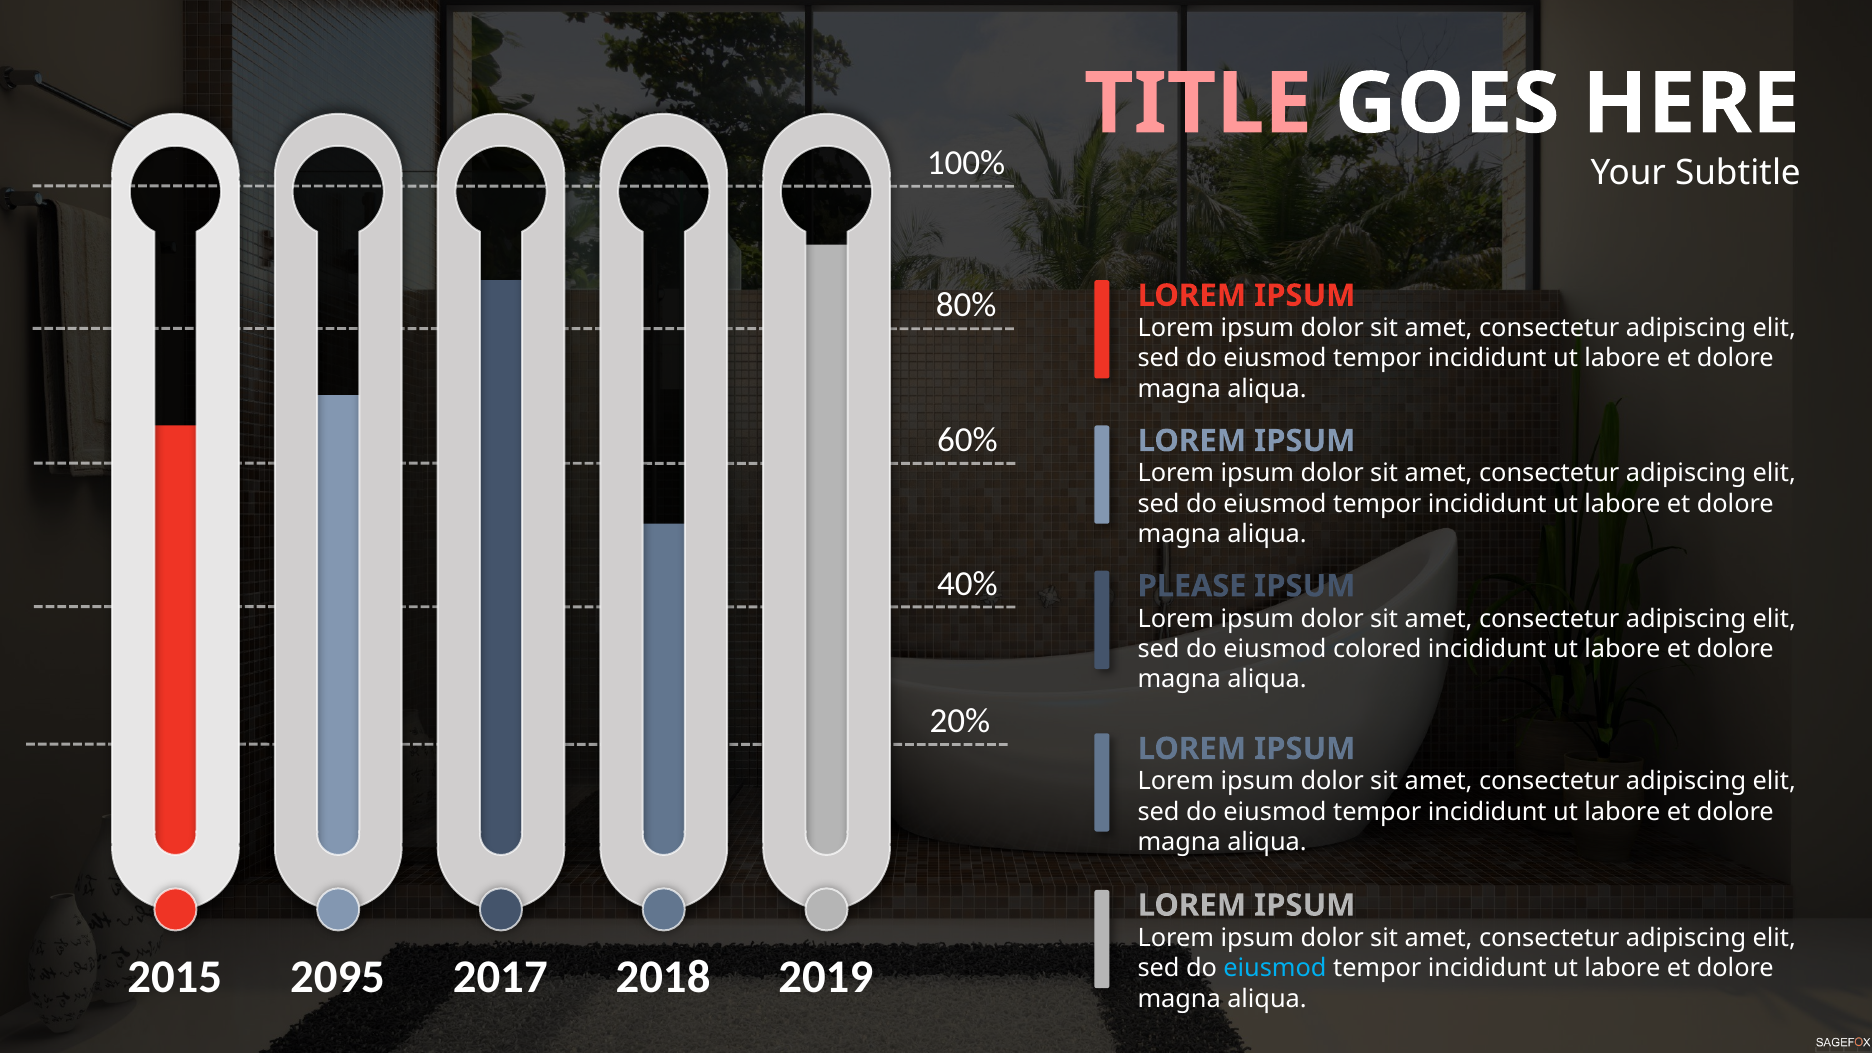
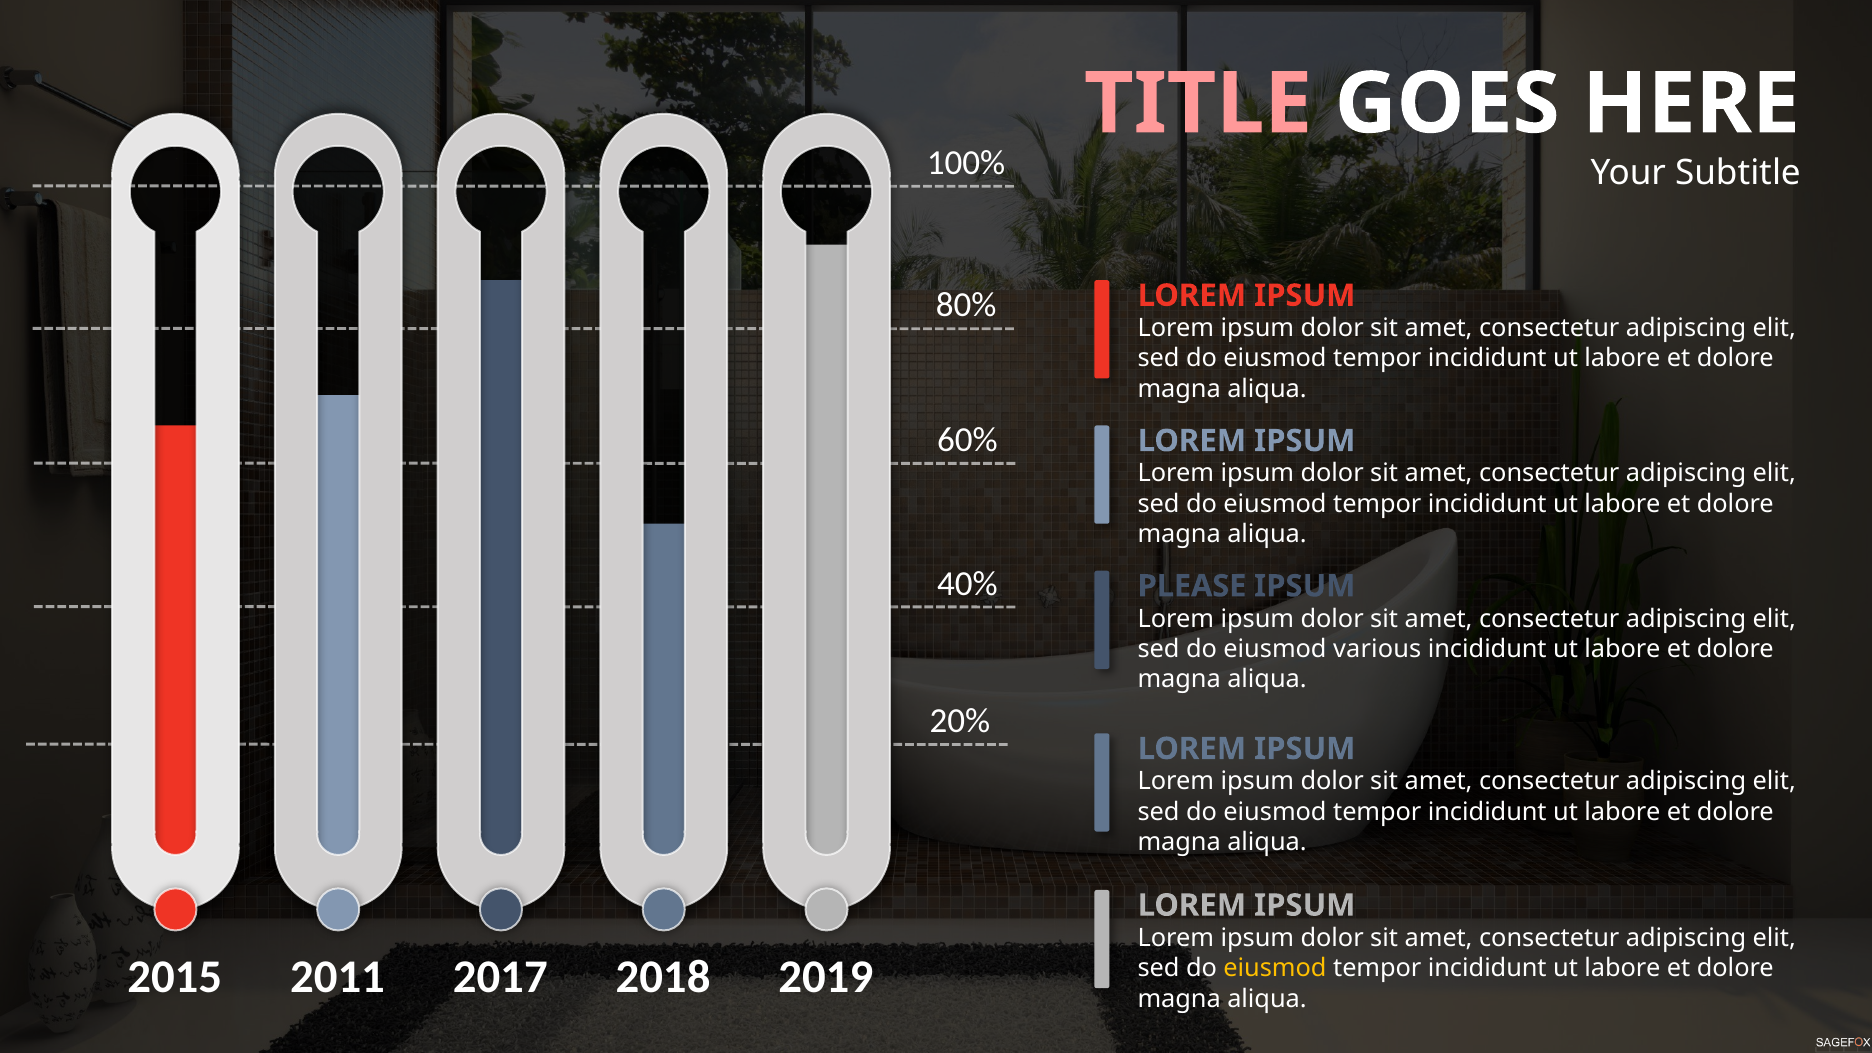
colored: colored -> various
2095: 2095 -> 2011
eiusmod at (1275, 968) colour: light blue -> yellow
